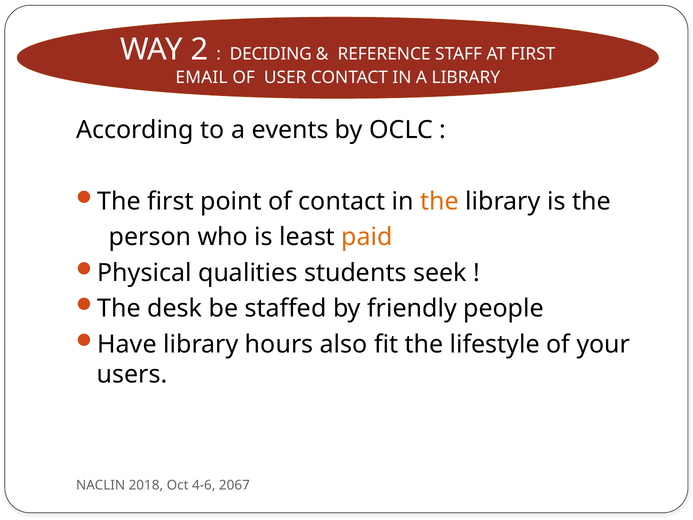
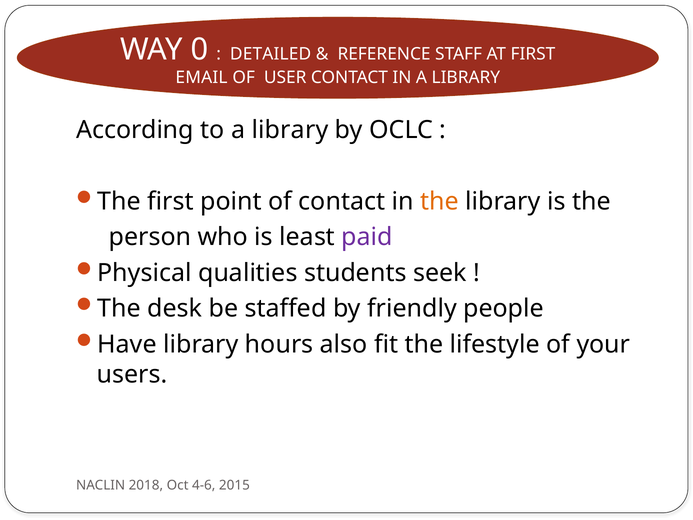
2: 2 -> 0
DECIDING: DECIDING -> DETAILED
to a events: events -> library
paid colour: orange -> purple
2067: 2067 -> 2015
